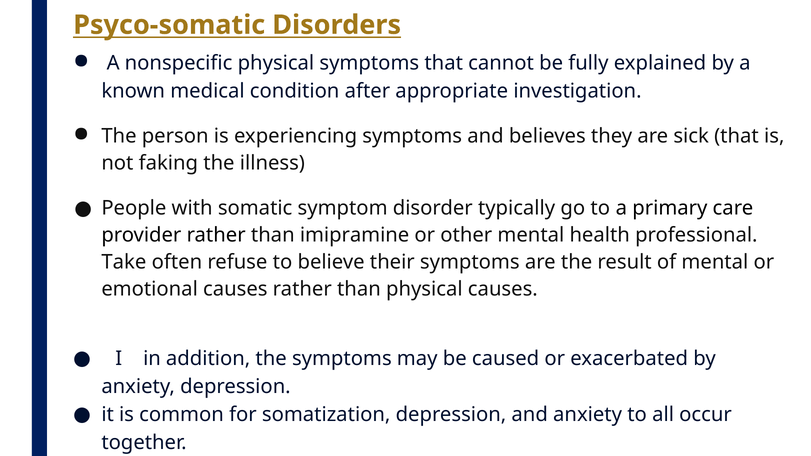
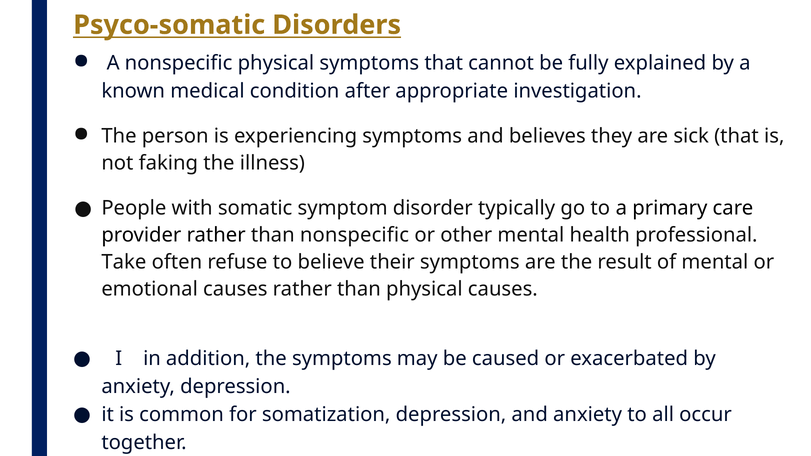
than imipramine: imipramine -> nonspecific
